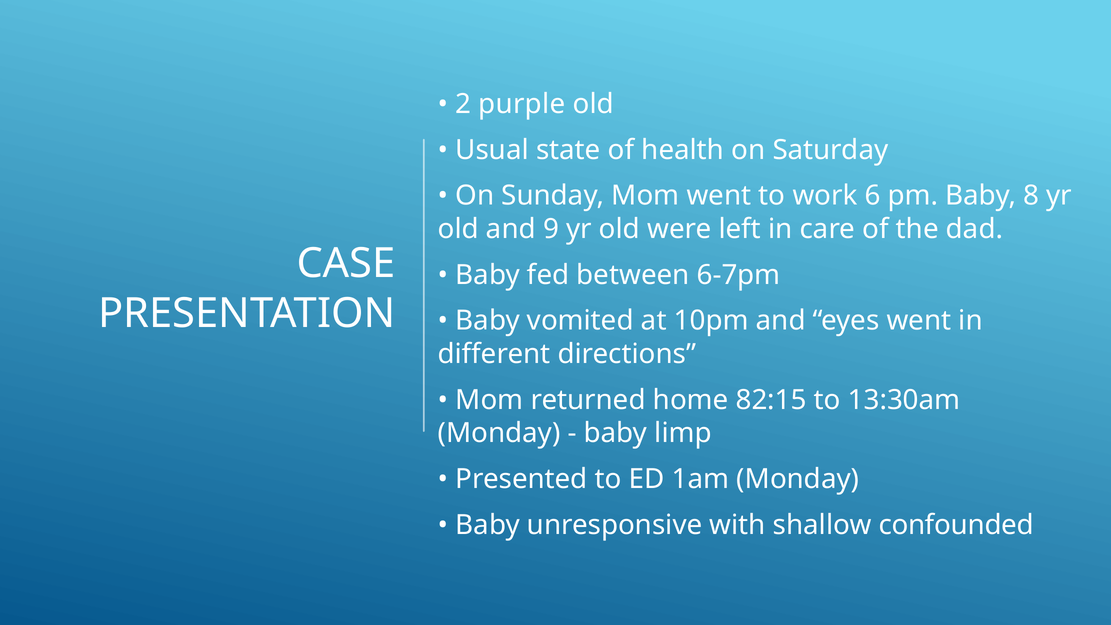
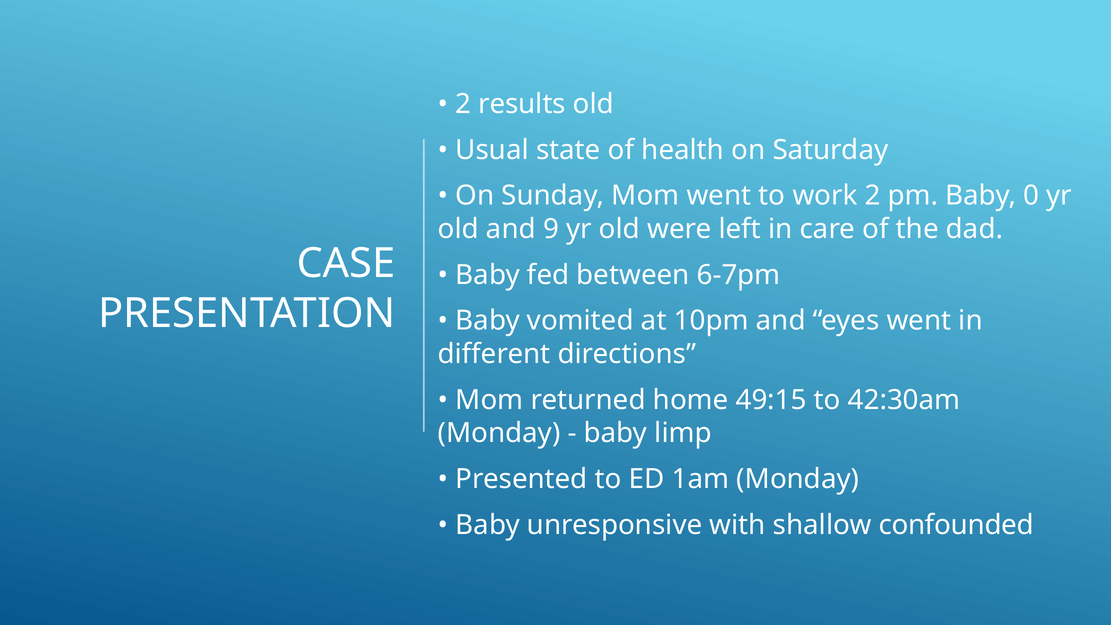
purple: purple -> results
work 6: 6 -> 2
8: 8 -> 0
82:15: 82:15 -> 49:15
13:30am: 13:30am -> 42:30am
